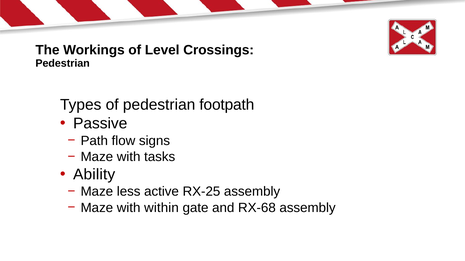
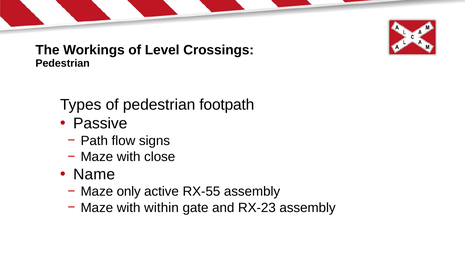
tasks: tasks -> close
Ability: Ability -> Name
less: less -> only
RX-25: RX-25 -> RX-55
RX-68: RX-68 -> RX-23
